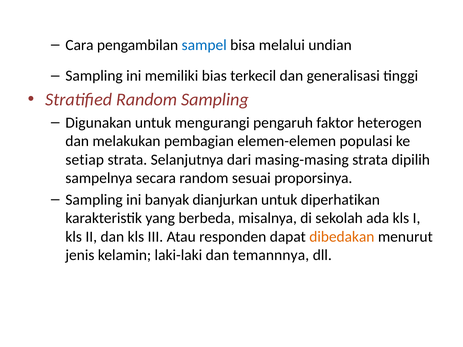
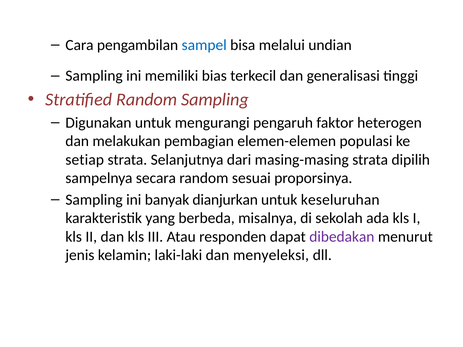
diperhatikan: diperhatikan -> keseluruhan
dibedakan colour: orange -> purple
temannnya: temannnya -> menyeleksi
